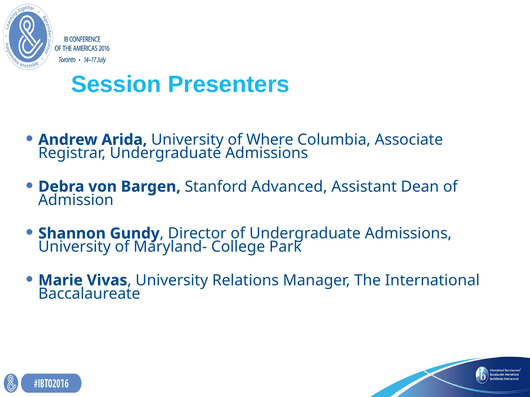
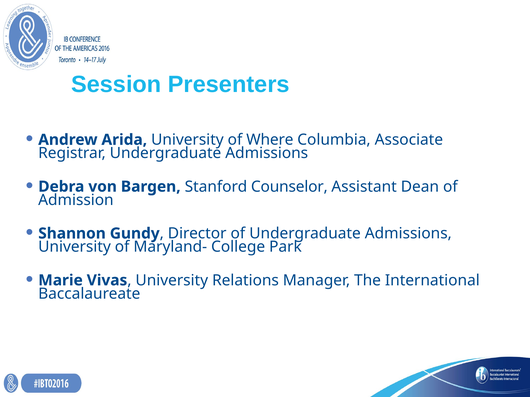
Advanced: Advanced -> Counselor
